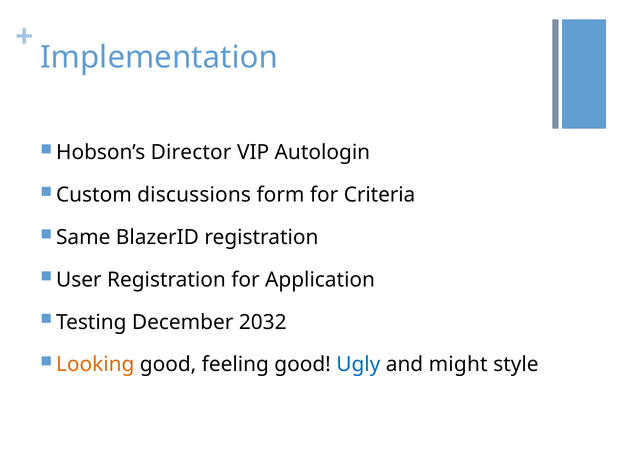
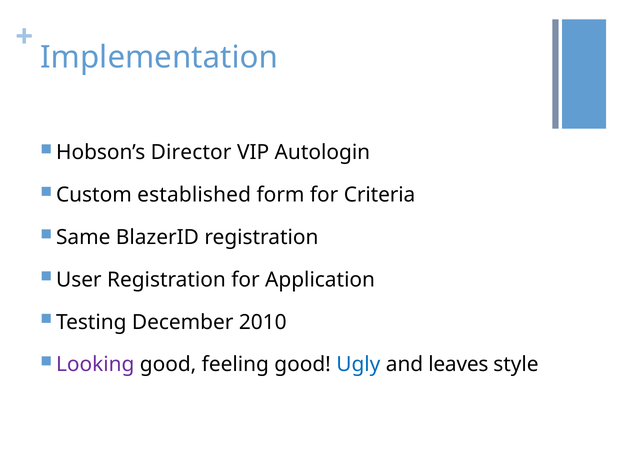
discussions: discussions -> established
2032: 2032 -> 2010
Looking colour: orange -> purple
might: might -> leaves
